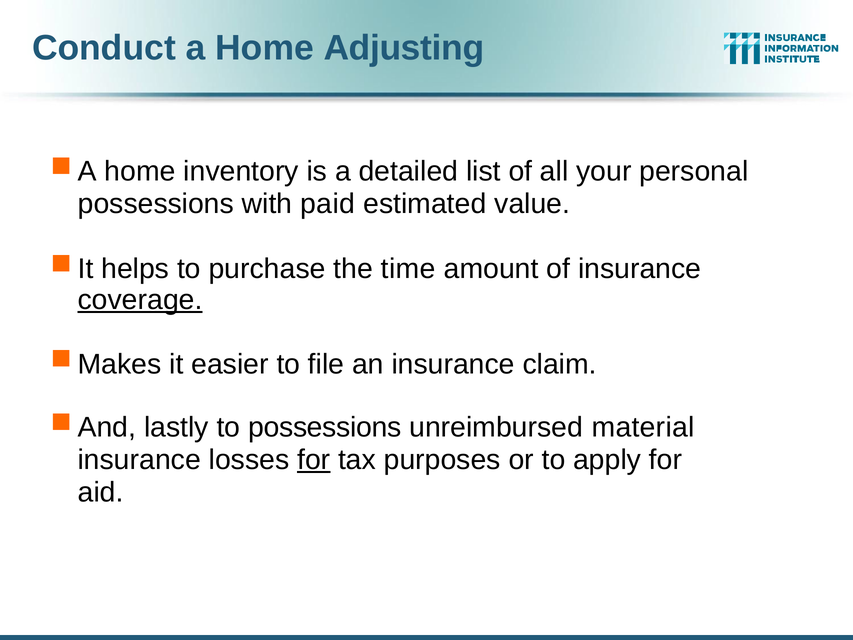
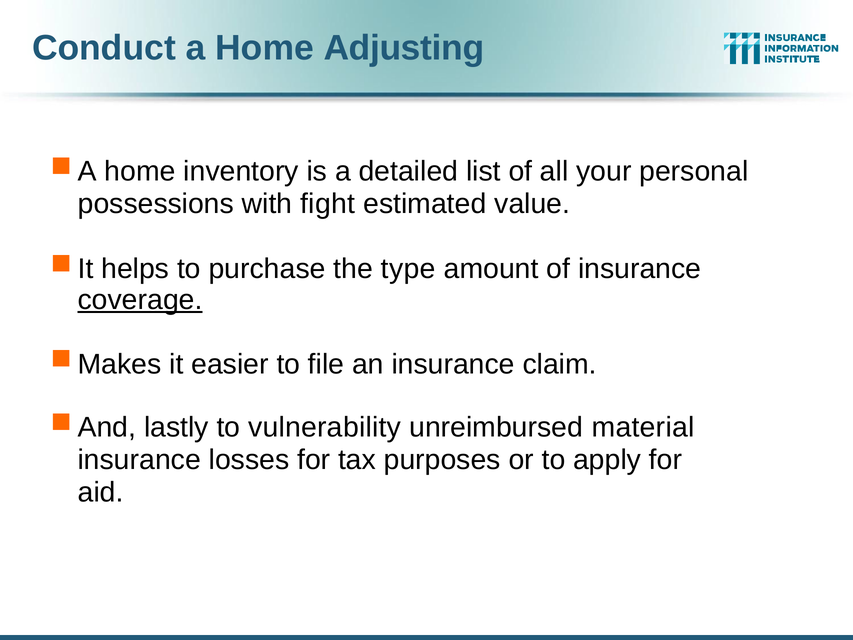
paid: paid -> fight
time: time -> type
to possessions: possessions -> vulnerability
for at (314, 460) underline: present -> none
